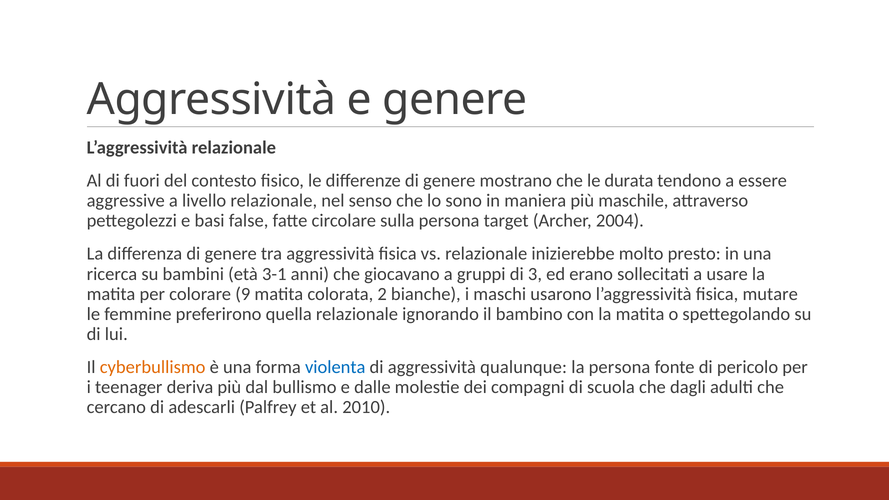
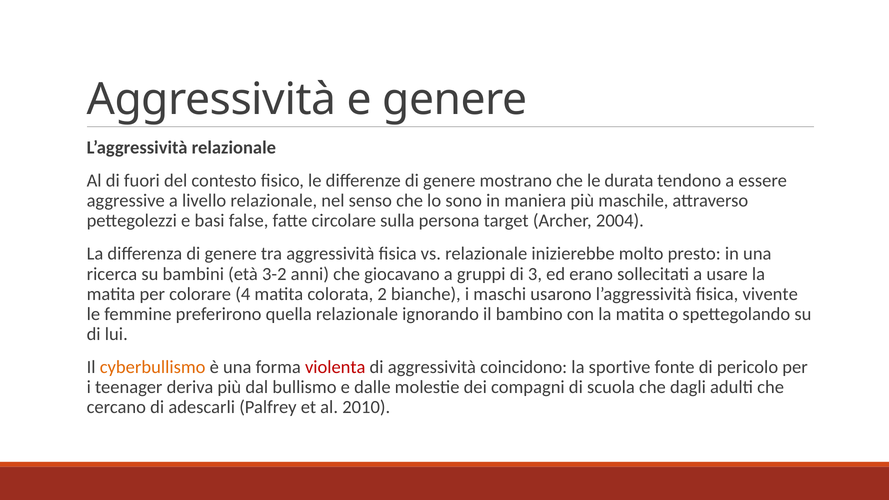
3-1: 3-1 -> 3-2
9: 9 -> 4
mutare: mutare -> vivente
violenta colour: blue -> red
qualunque: qualunque -> coincidono
la persona: persona -> sportive
